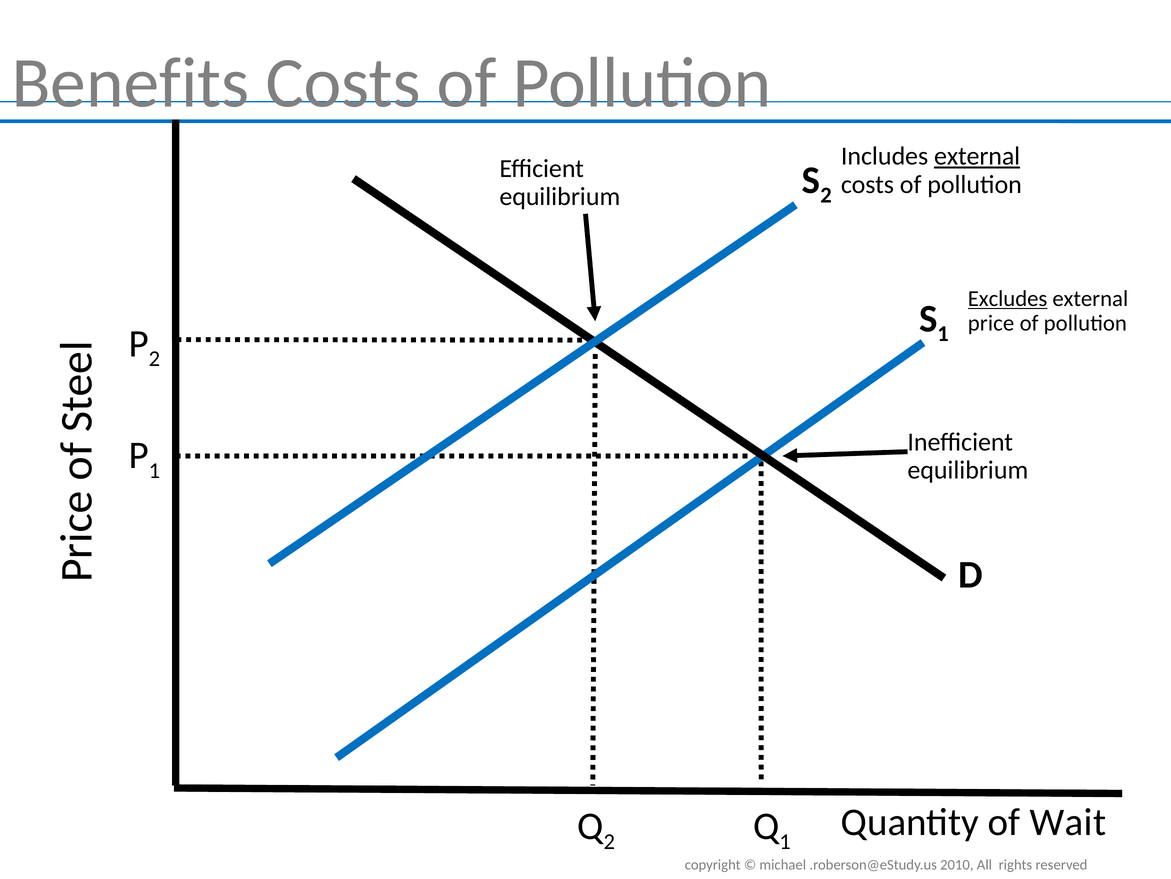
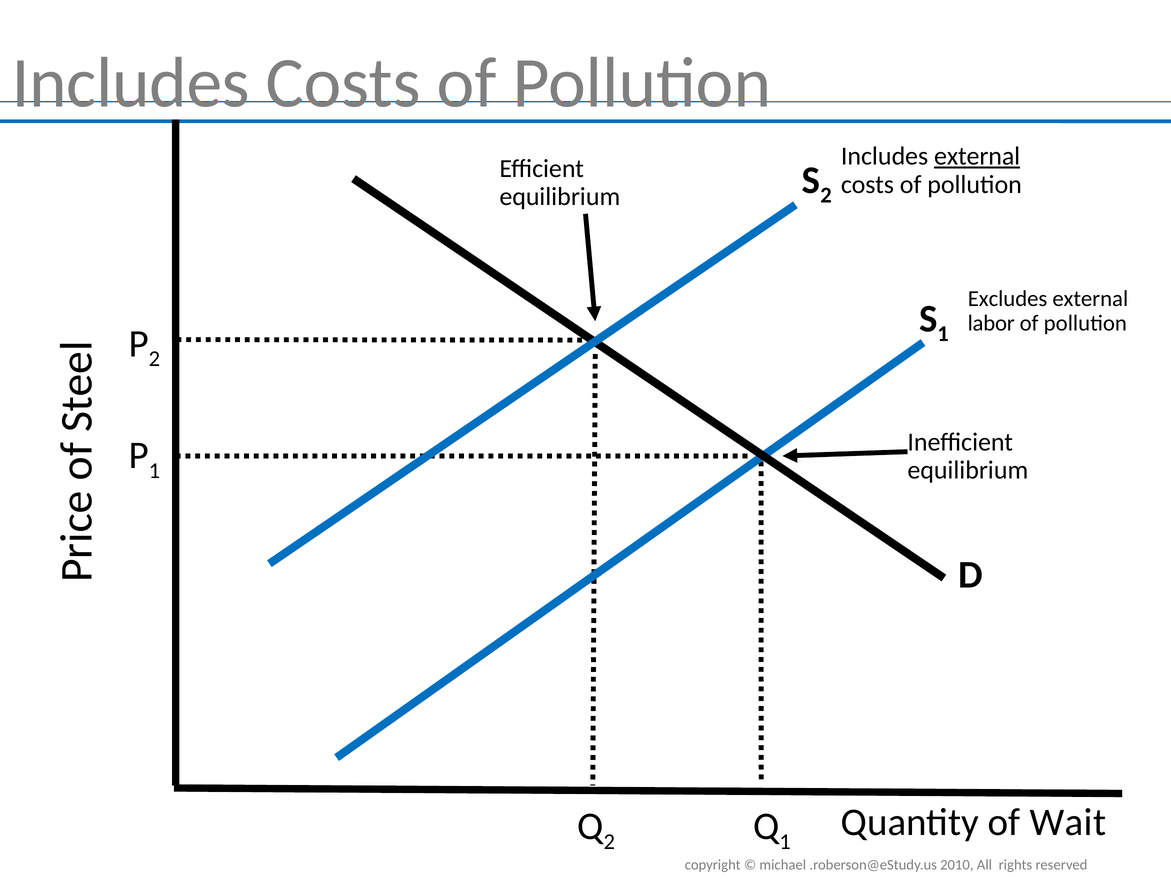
Benefits at (130, 83): Benefits -> Includes
Excludes underline: present -> none
price: price -> labor
